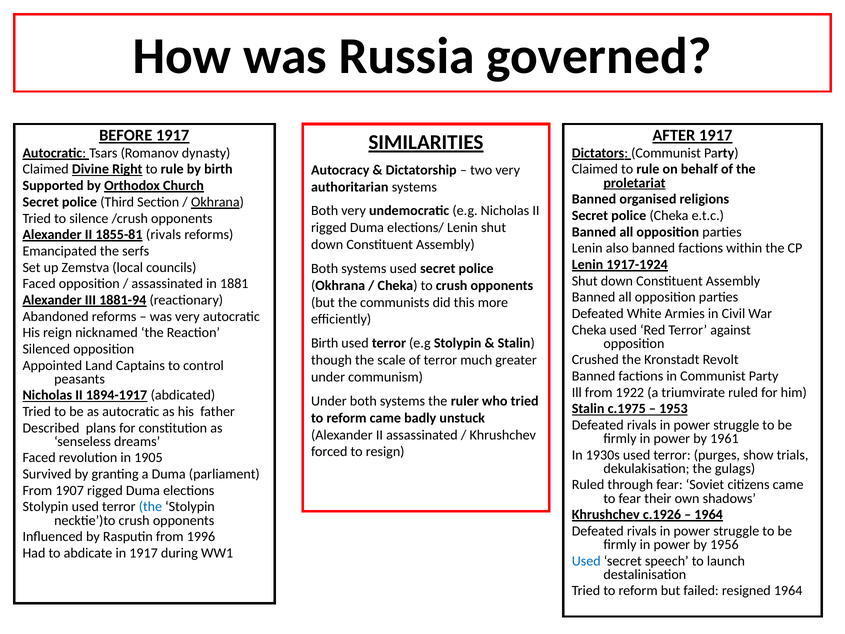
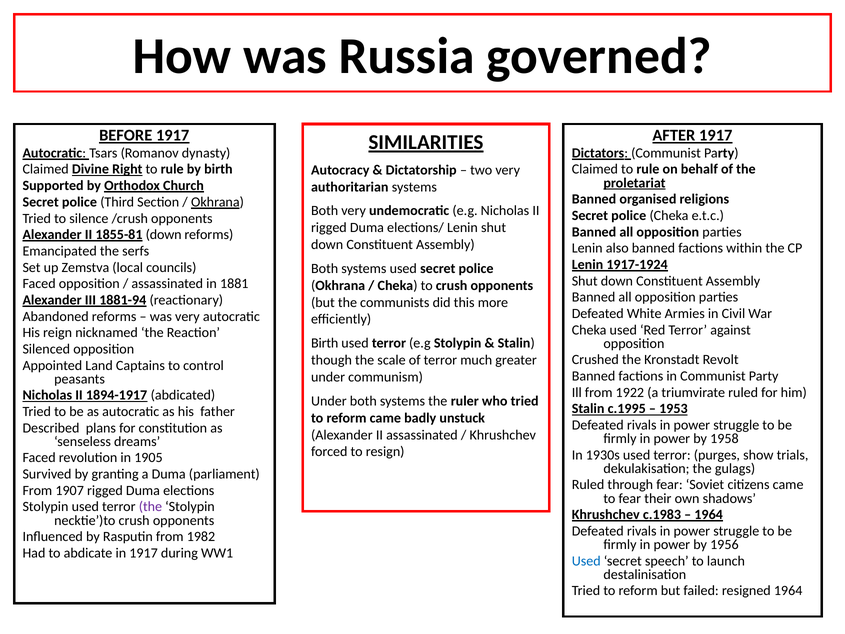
1855-81 rivals: rivals -> down
c.1975: c.1975 -> c.1995
1961: 1961 -> 1958
the at (150, 507) colour: blue -> purple
c.1926: c.1926 -> c.1983
1996: 1996 -> 1982
